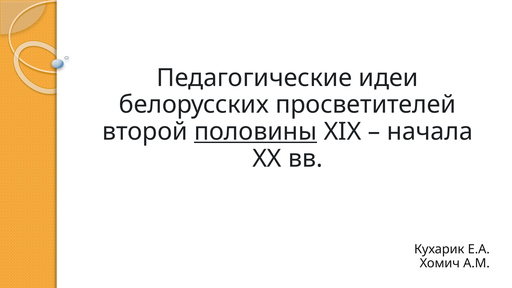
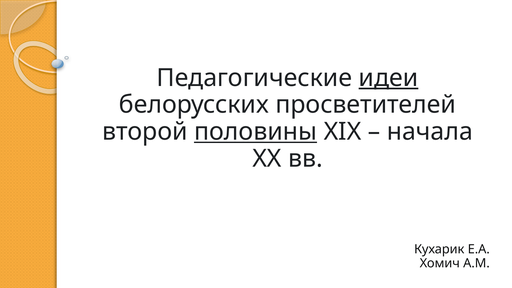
идеи underline: none -> present
